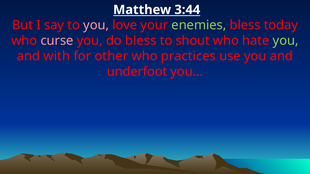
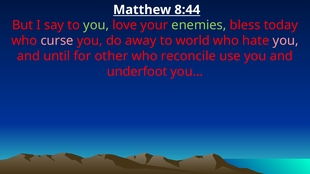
3:44: 3:44 -> 8:44
you at (96, 25) colour: pink -> light green
do bless: bless -> away
shout: shout -> world
you at (286, 41) colour: light green -> pink
with: with -> until
practices: practices -> reconcile
